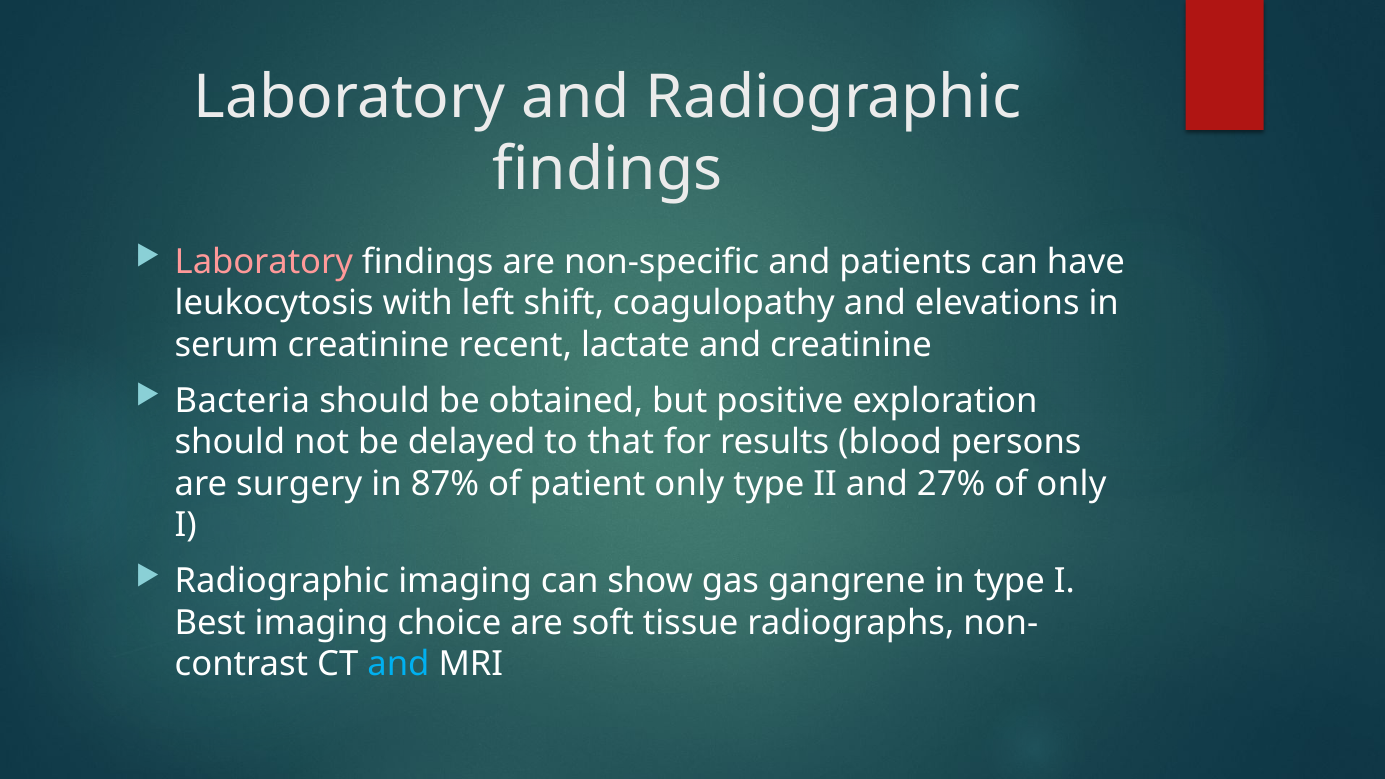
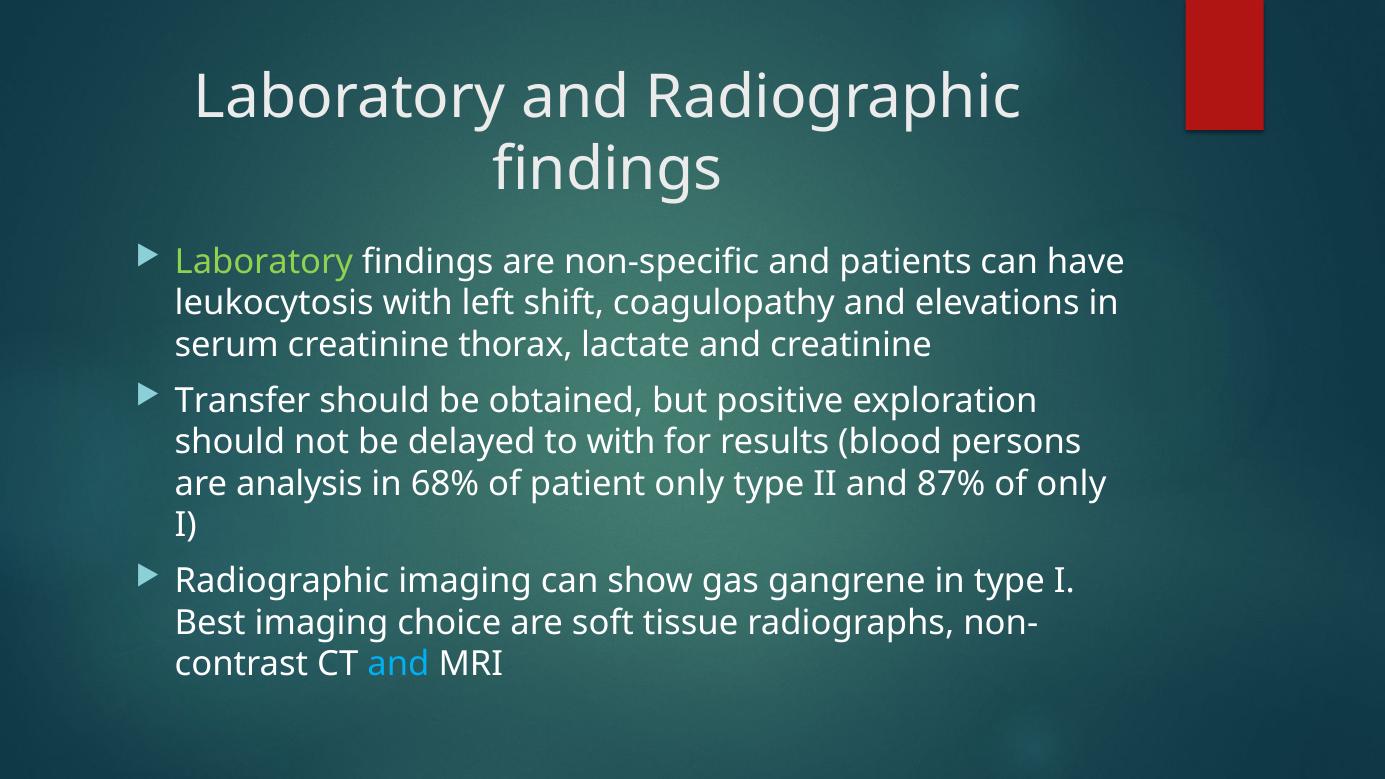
Laboratory at (264, 262) colour: pink -> light green
recent: recent -> thorax
Bacteria: Bacteria -> Transfer
to that: that -> with
surgery: surgery -> analysis
87%: 87% -> 68%
27%: 27% -> 87%
